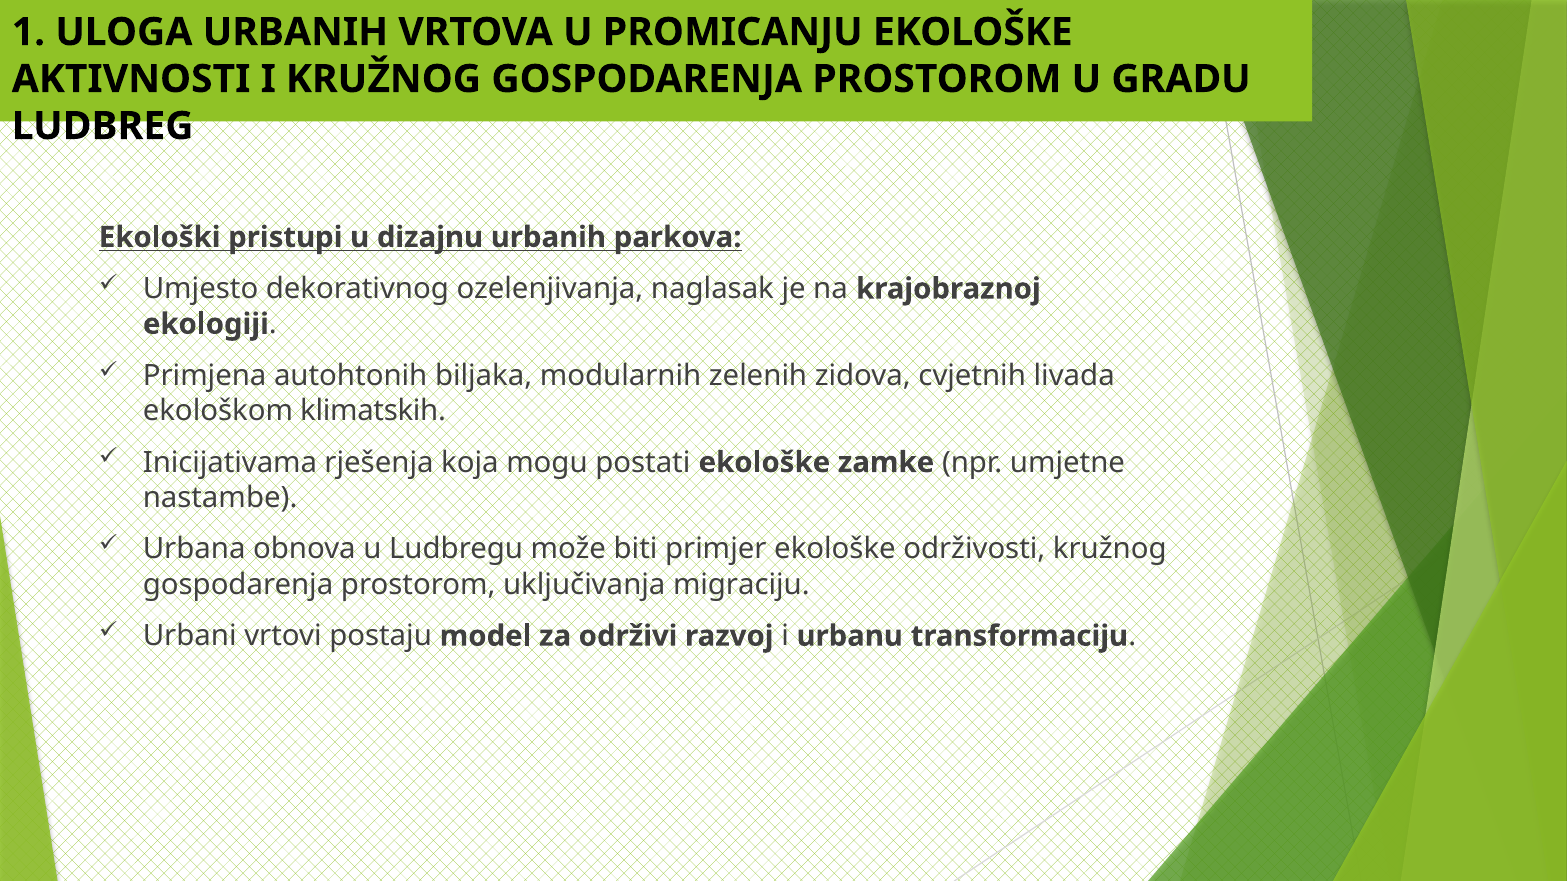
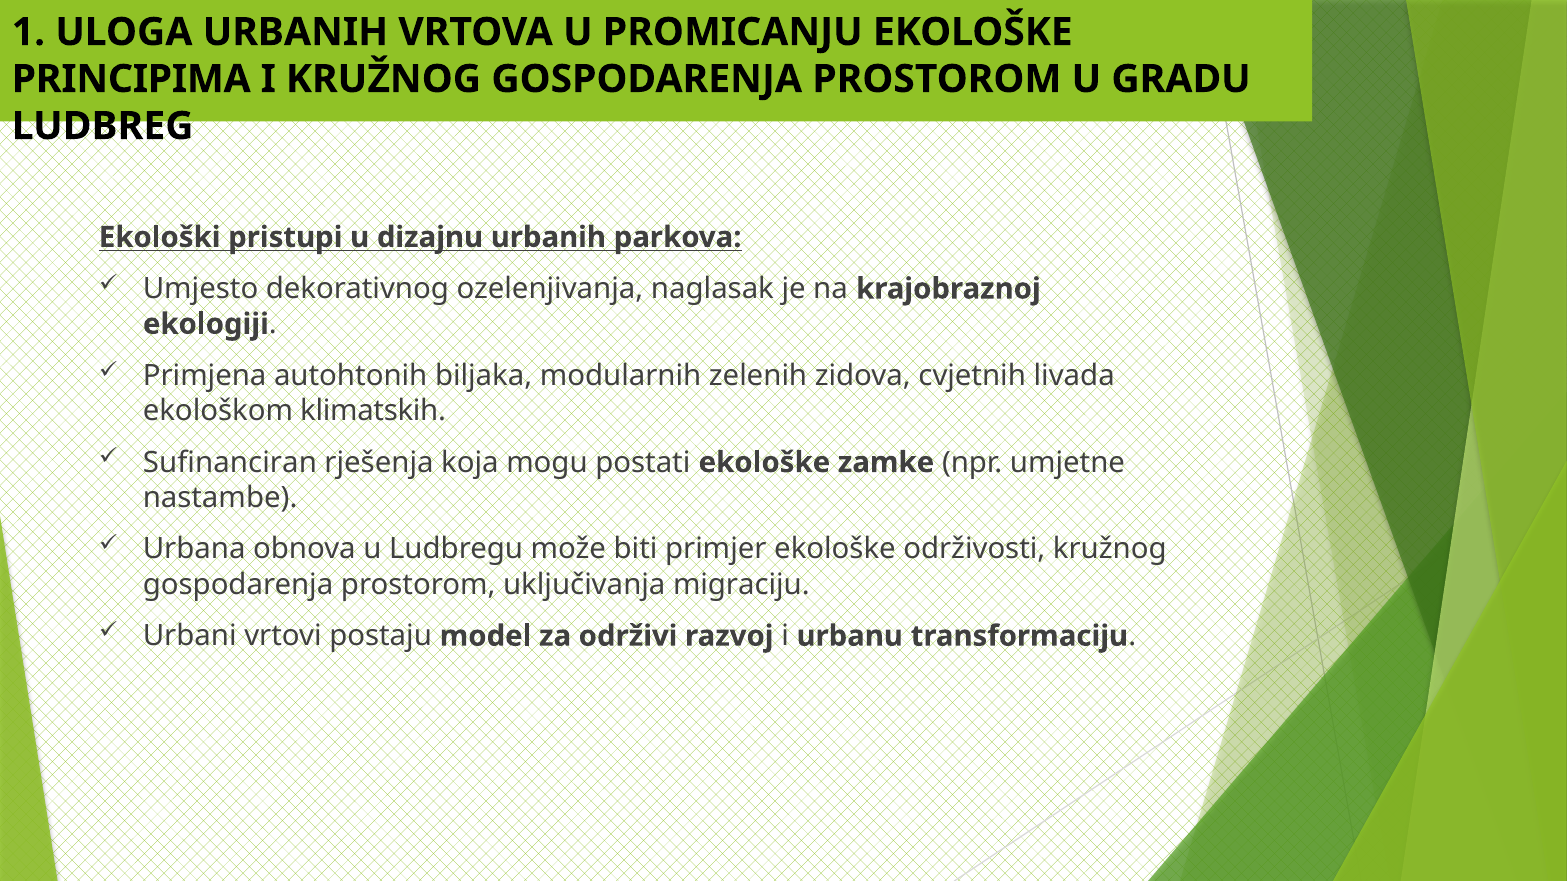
AKTIVNOSTI: AKTIVNOSTI -> PRINCIPIMA
Inicijativama: Inicijativama -> Sufinanciran
